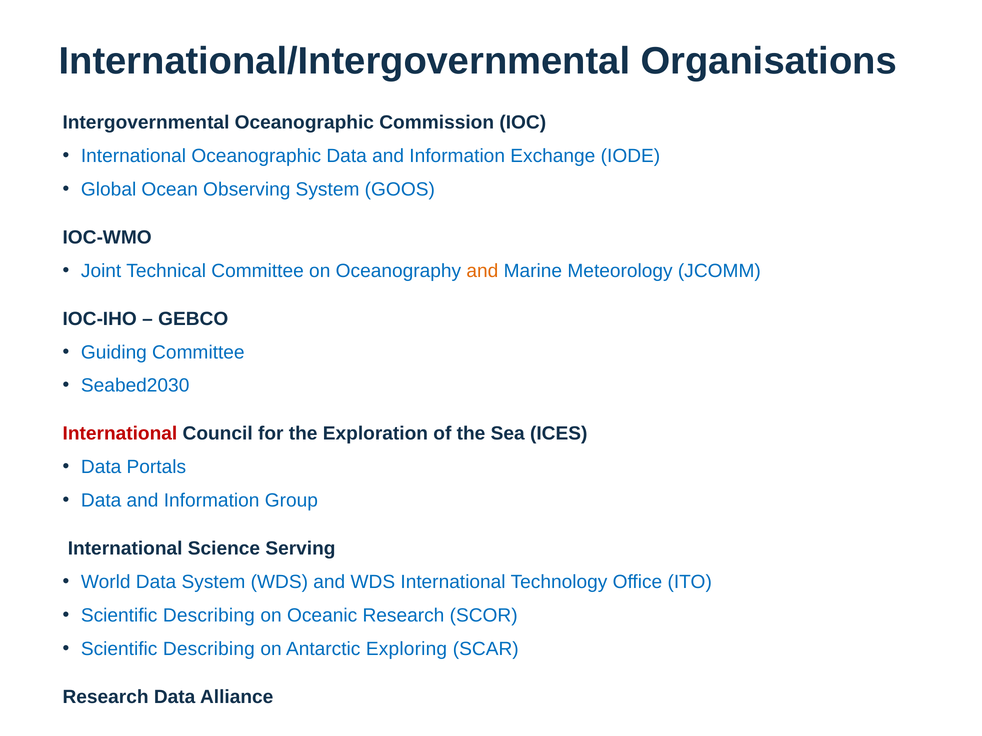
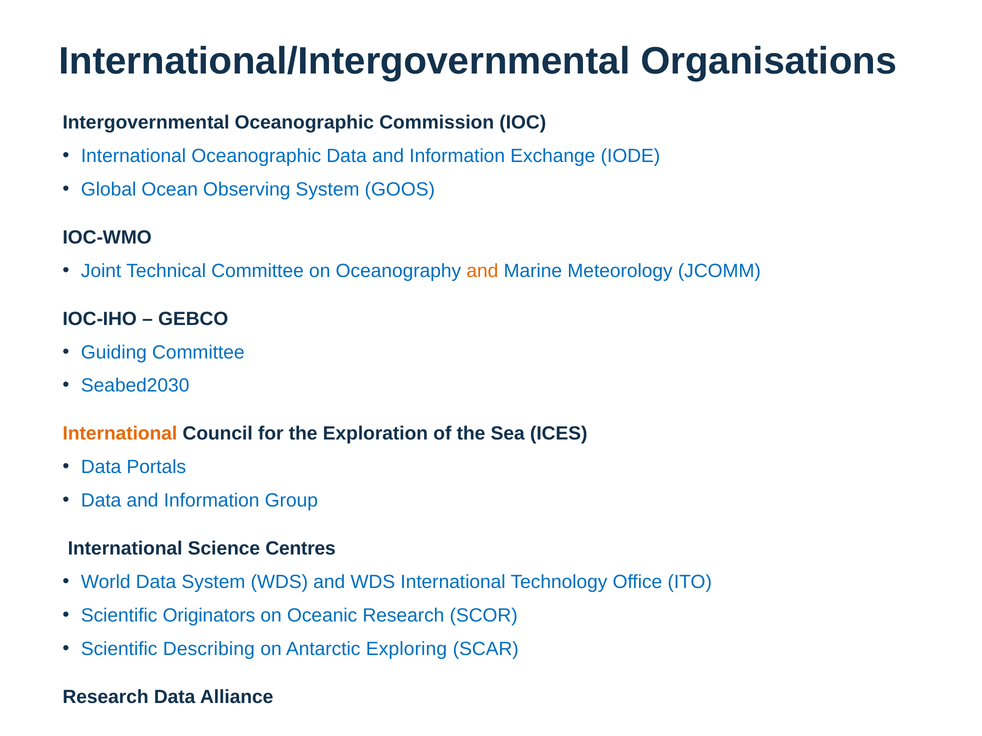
International at (120, 434) colour: red -> orange
Serving: Serving -> Centres
Describing at (209, 616): Describing -> Originators
